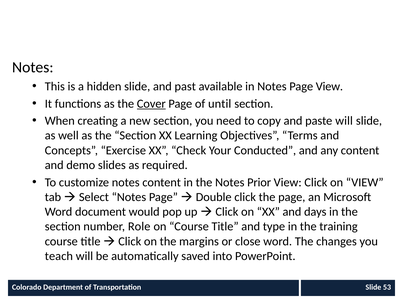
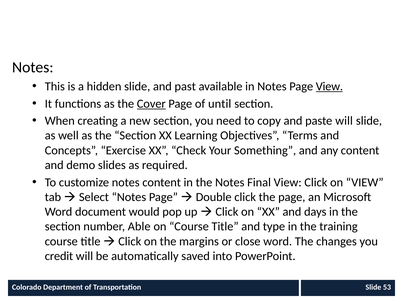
View at (329, 86) underline: none -> present
Conducted: Conducted -> Something
Prior: Prior -> Final
Role: Role -> Able
teach: teach -> credit
